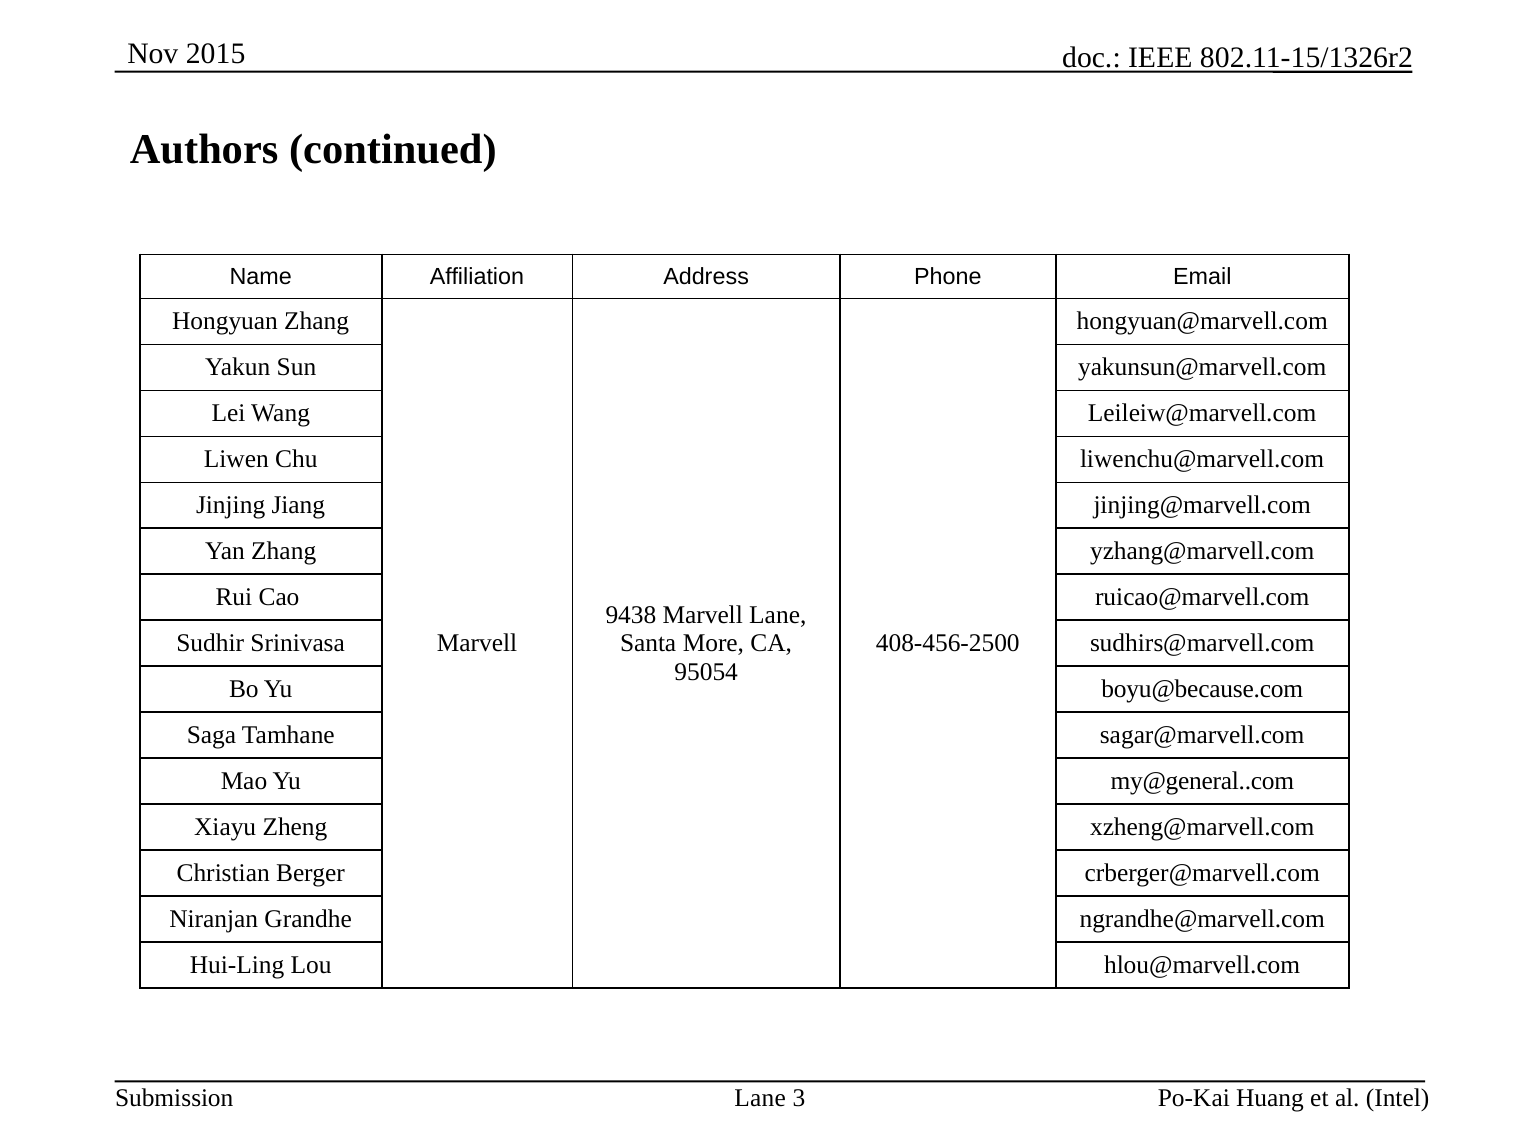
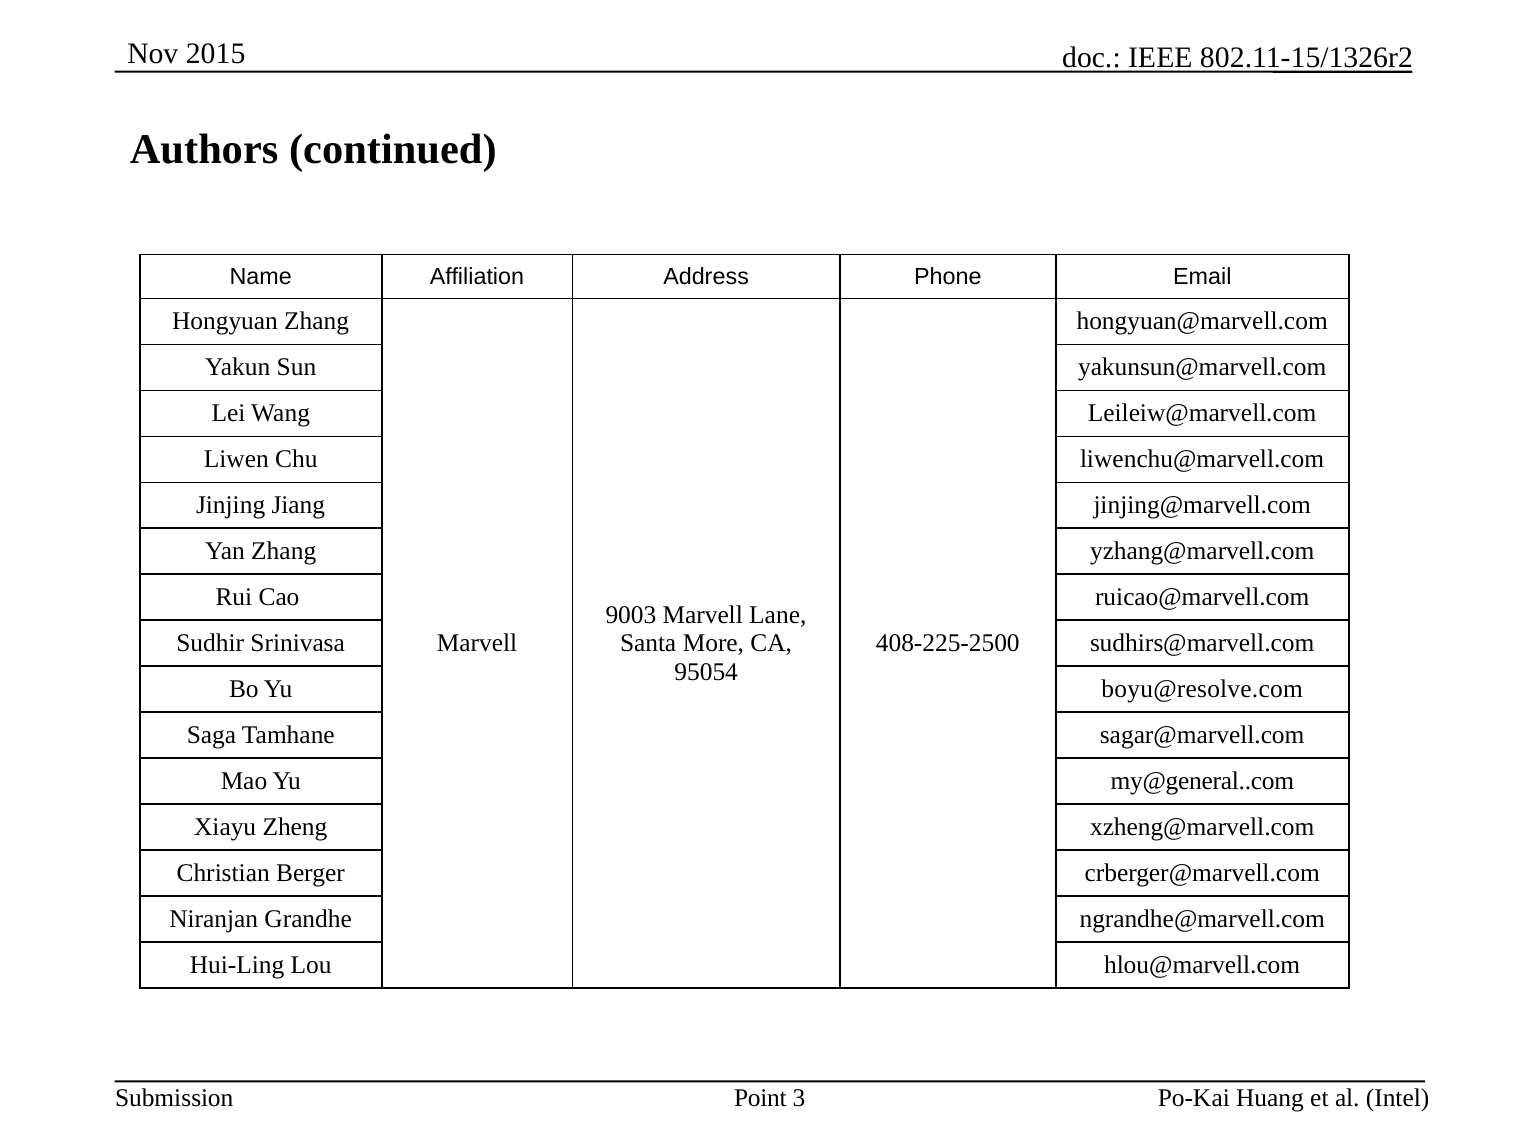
9438: 9438 -> 9003
408-456-2500: 408-456-2500 -> 408-225-2500
boyu@because.com: boyu@because.com -> boyu@resolve.com
Lane at (760, 1098): Lane -> Point
